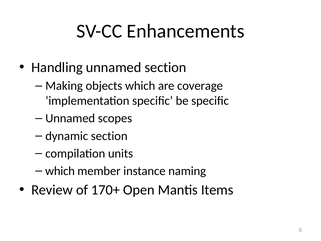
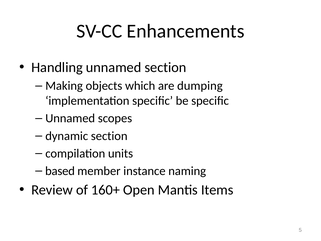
coverage: coverage -> dumping
which at (60, 171): which -> based
170+: 170+ -> 160+
